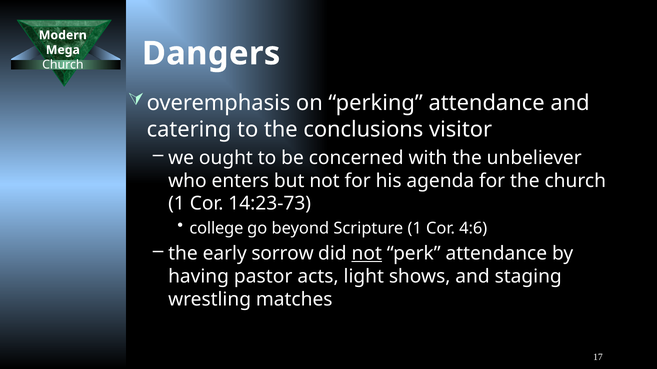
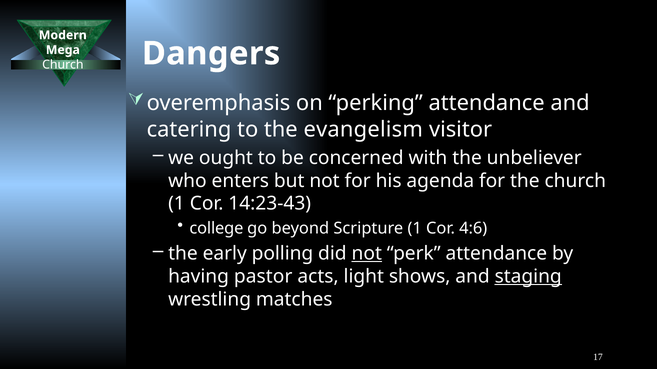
conclusions: conclusions -> evangelism
14:23-73: 14:23-73 -> 14:23-43
sorrow: sorrow -> polling
staging underline: none -> present
